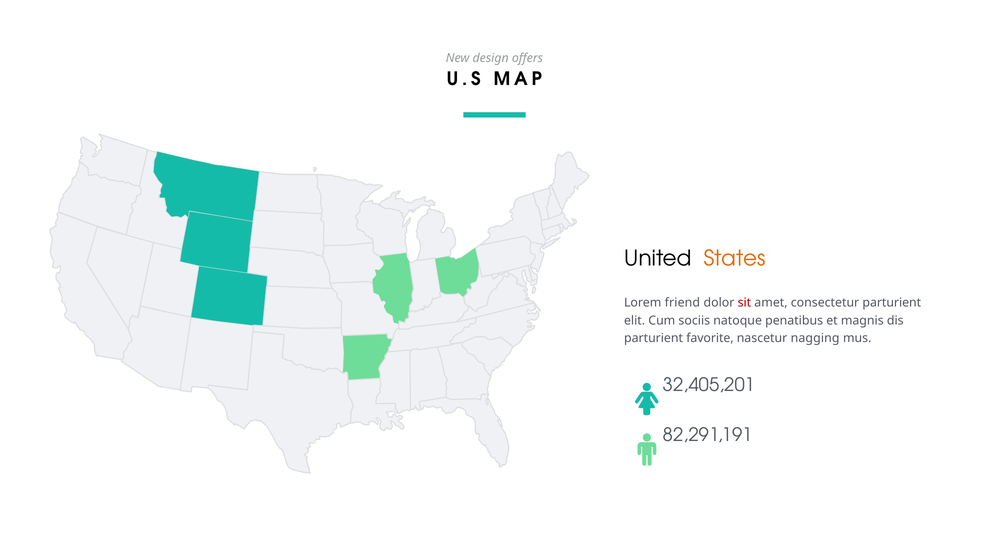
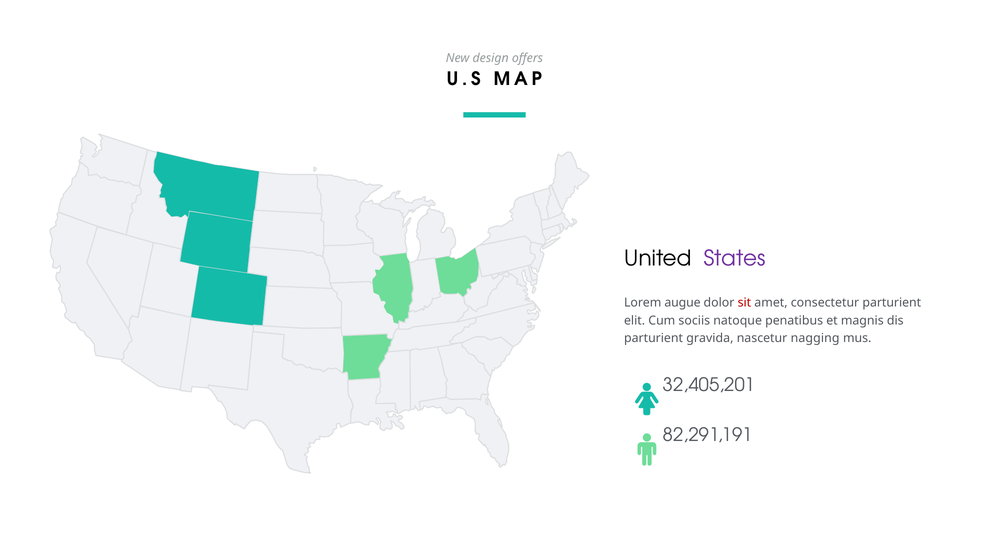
States colour: orange -> purple
friend: friend -> augue
favorite: favorite -> gravida
